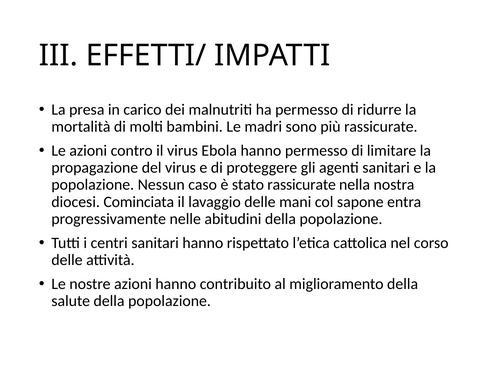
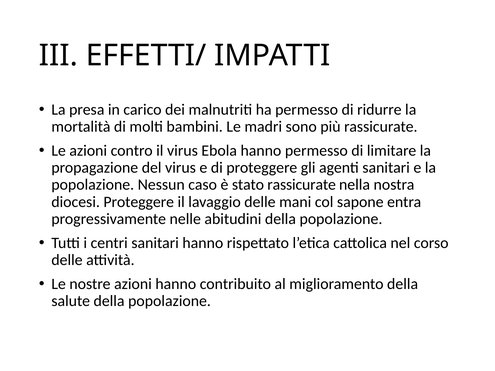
diocesi Cominciata: Cominciata -> Proteggere
